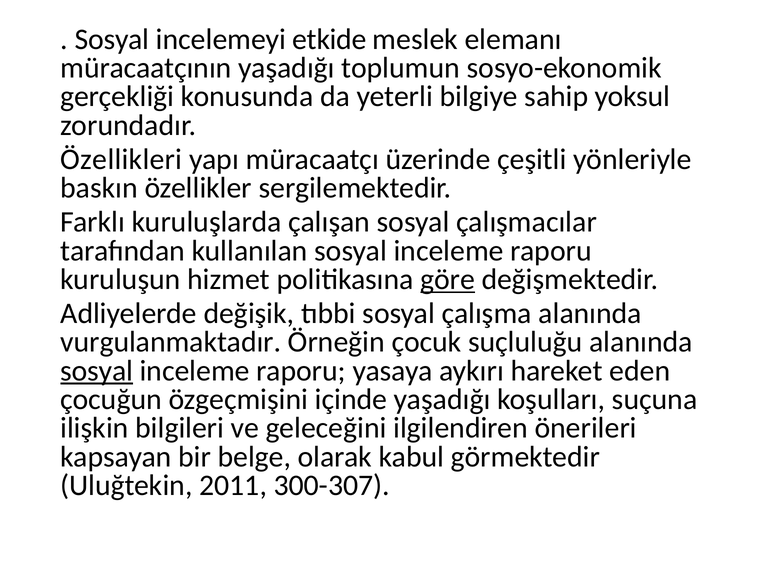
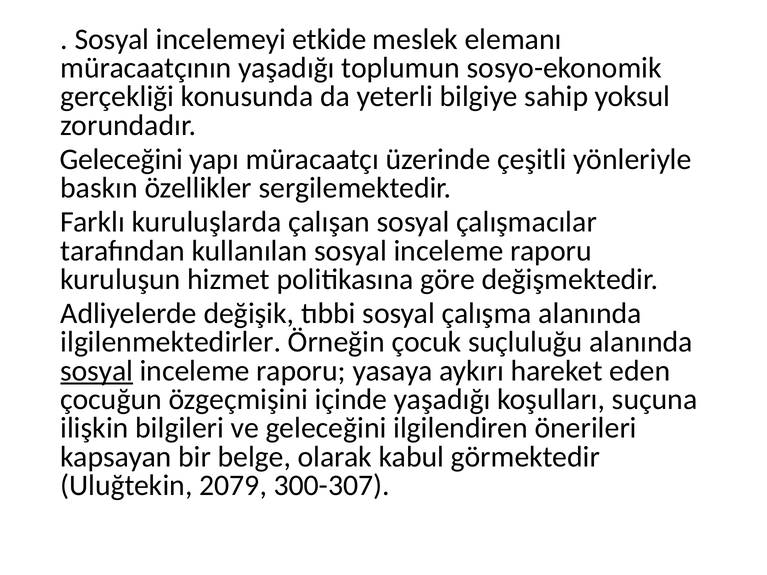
Özellikleri at (121, 159): Özellikleri -> Geleceğini
göre underline: present -> none
vurgulanmaktadır: vurgulanmaktadır -> ilgilenmektedirler
2011: 2011 -> 2079
